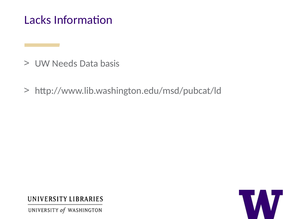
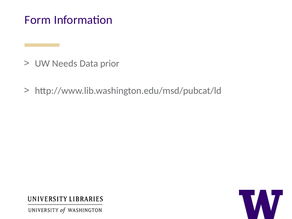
Lacks: Lacks -> Form
basis: basis -> prior
